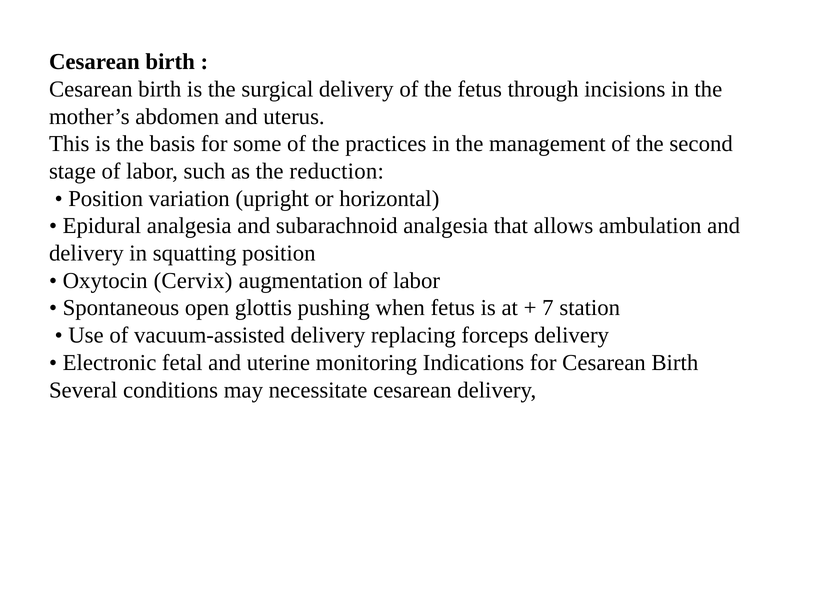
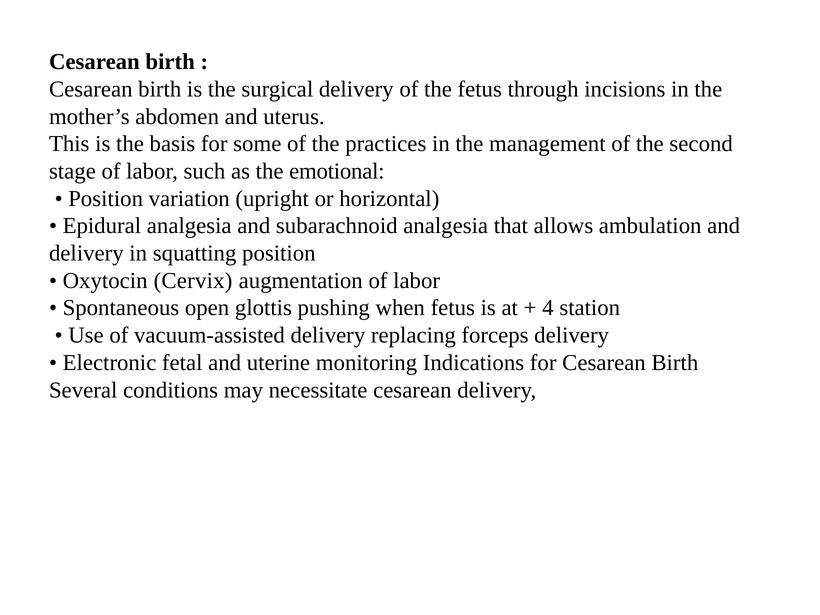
reduction: reduction -> emotional
7: 7 -> 4
